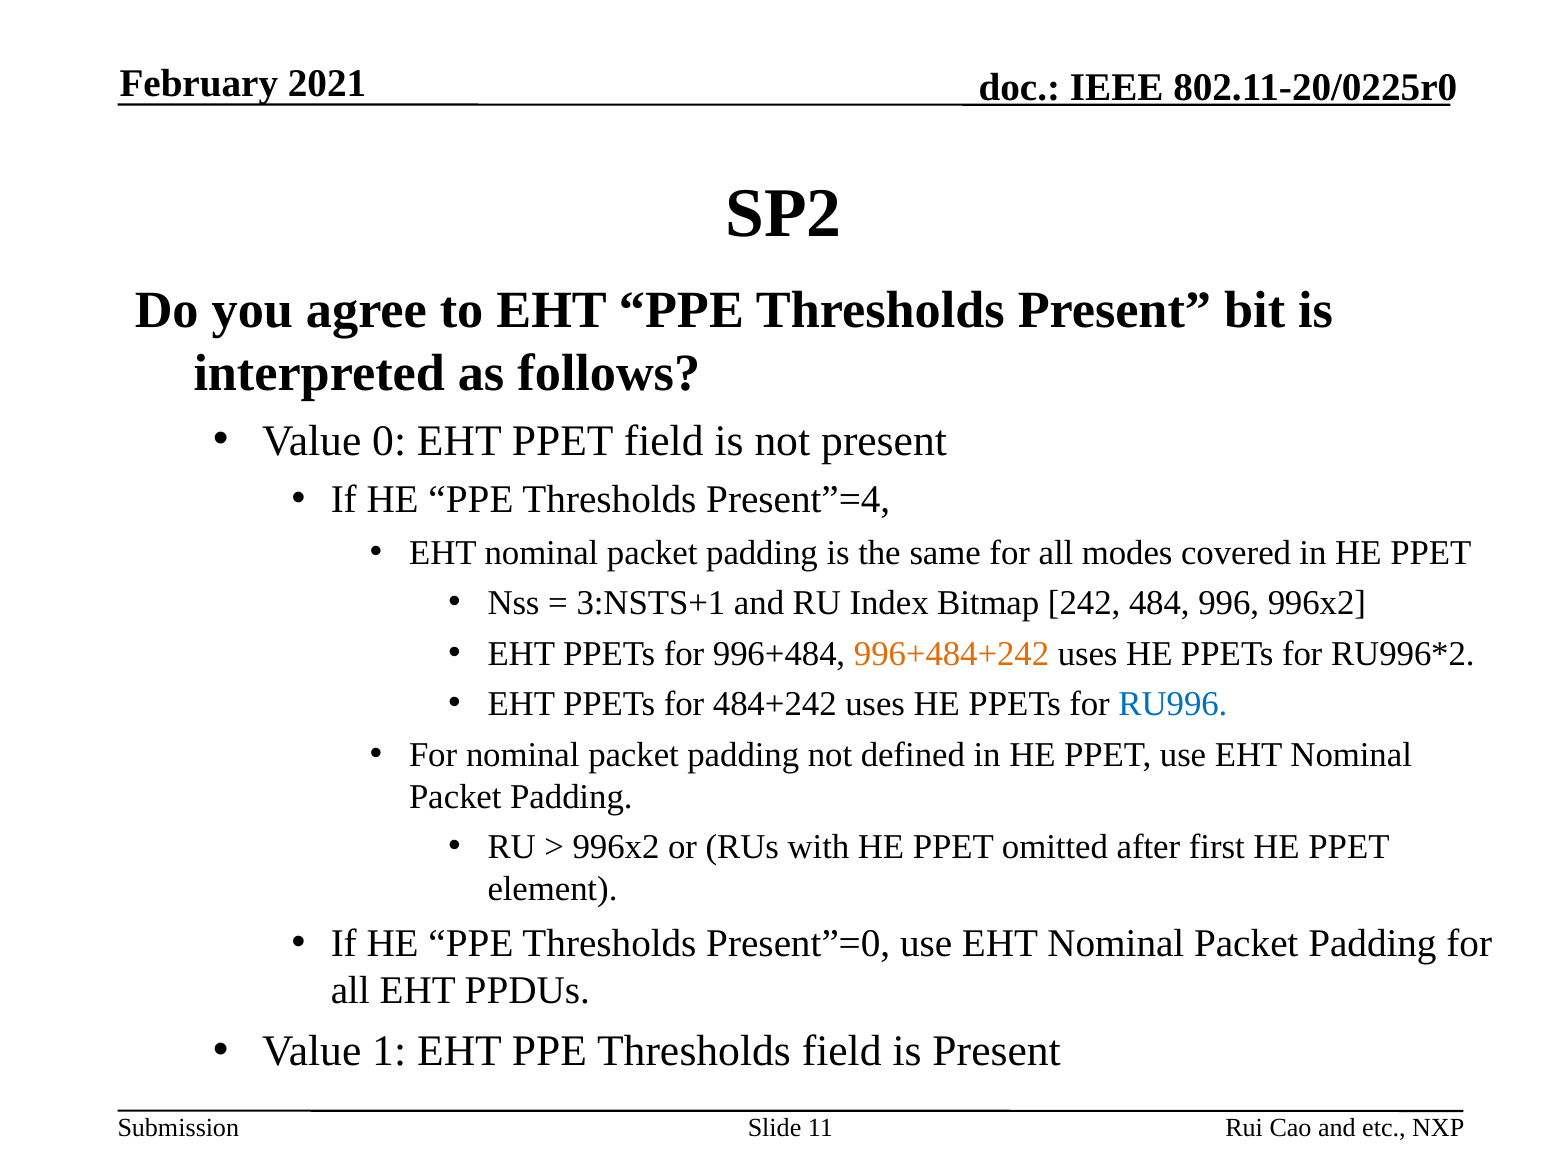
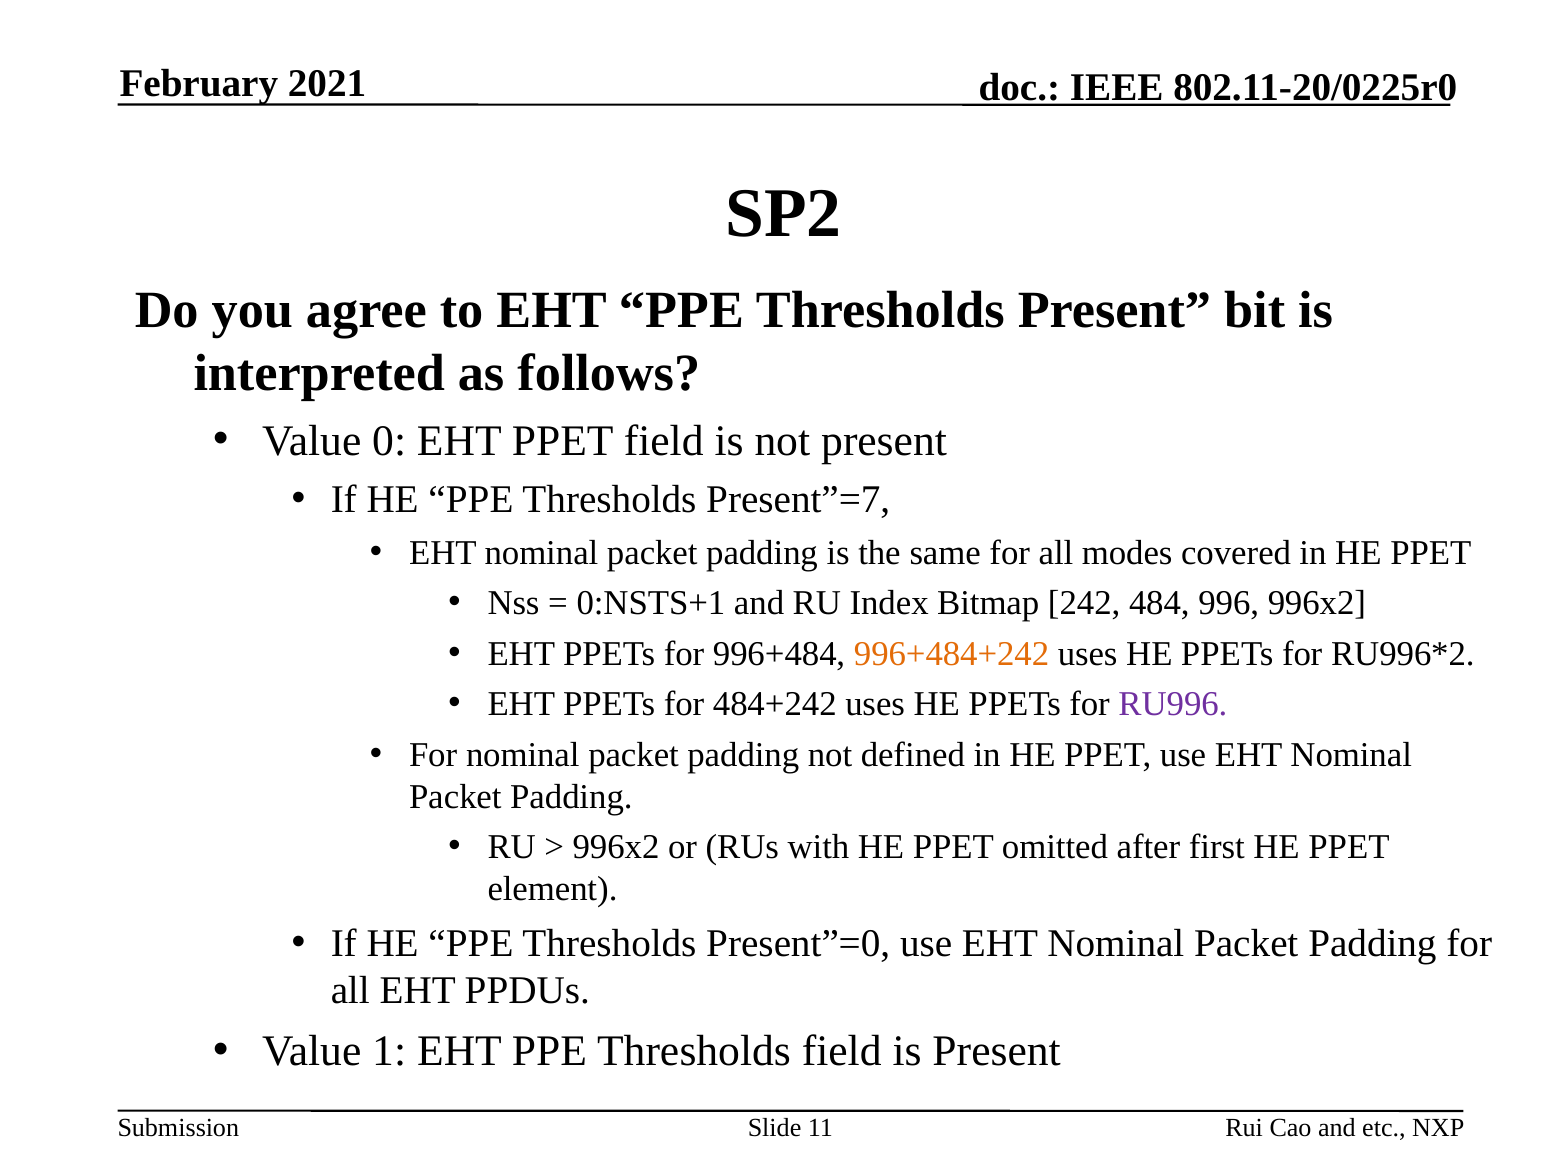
Present”=4: Present”=4 -> Present”=7
3:NSTS+1: 3:NSTS+1 -> 0:NSTS+1
RU996 colour: blue -> purple
